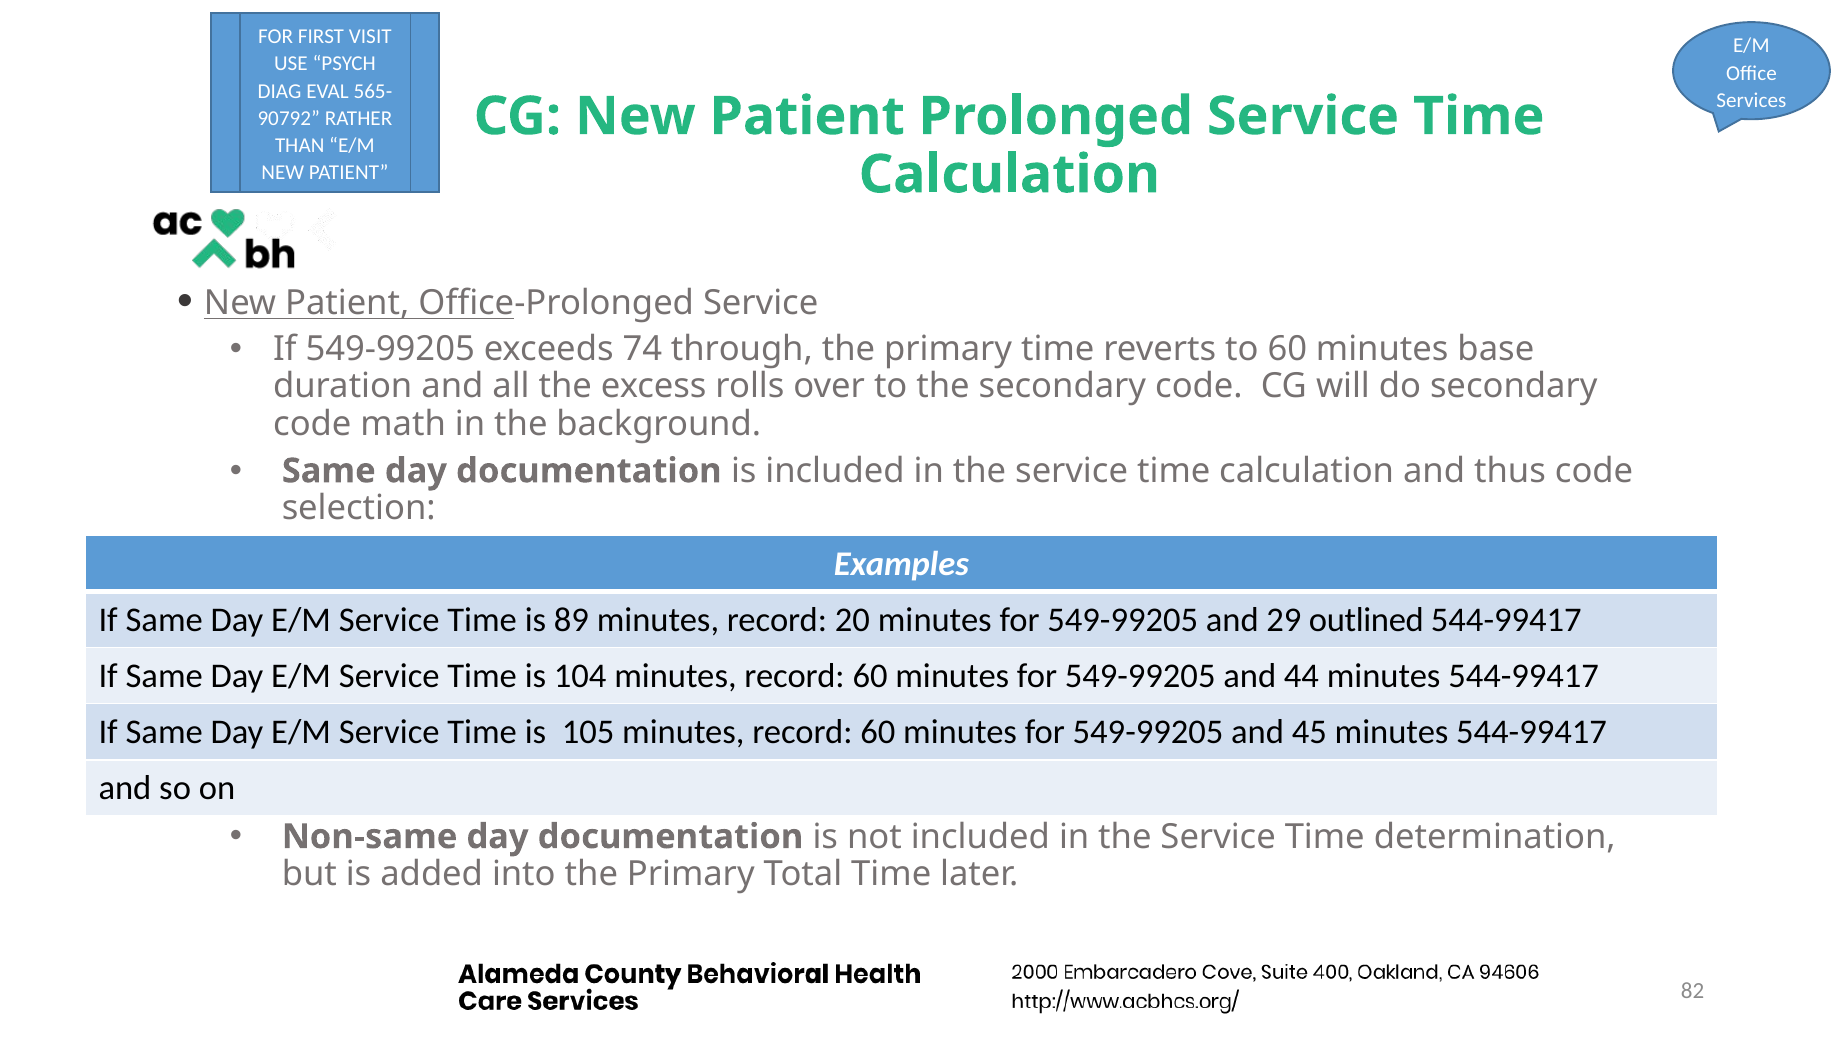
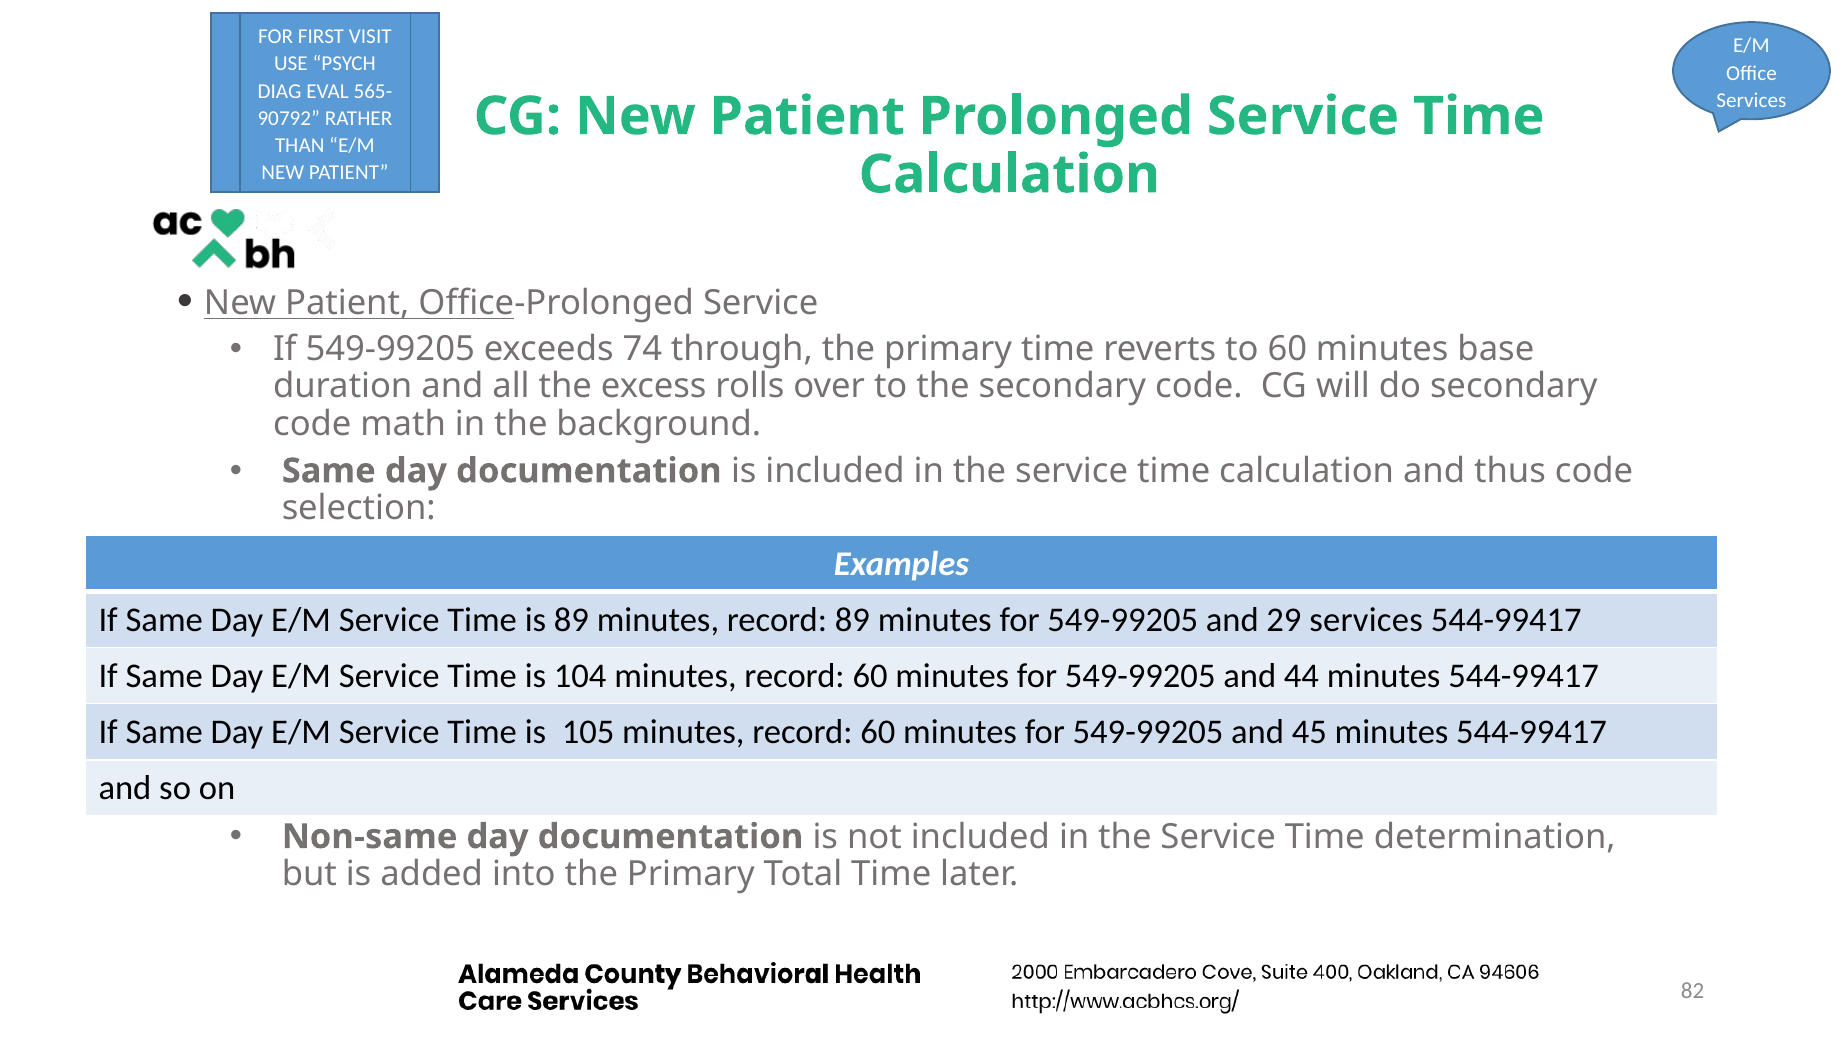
record 20: 20 -> 89
29 outlined: outlined -> services
